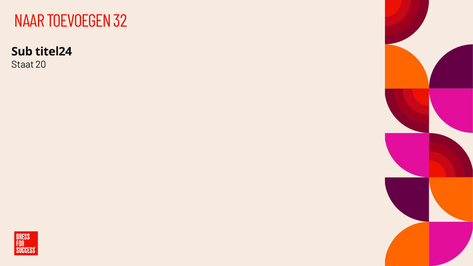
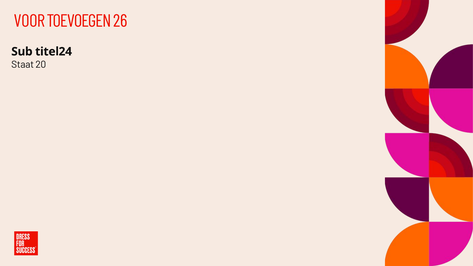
NAAR: NAAR -> VOOR
32: 32 -> 26
